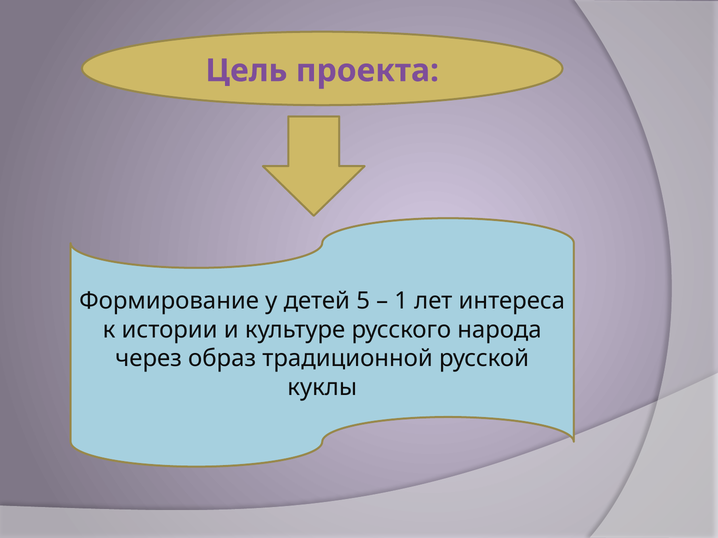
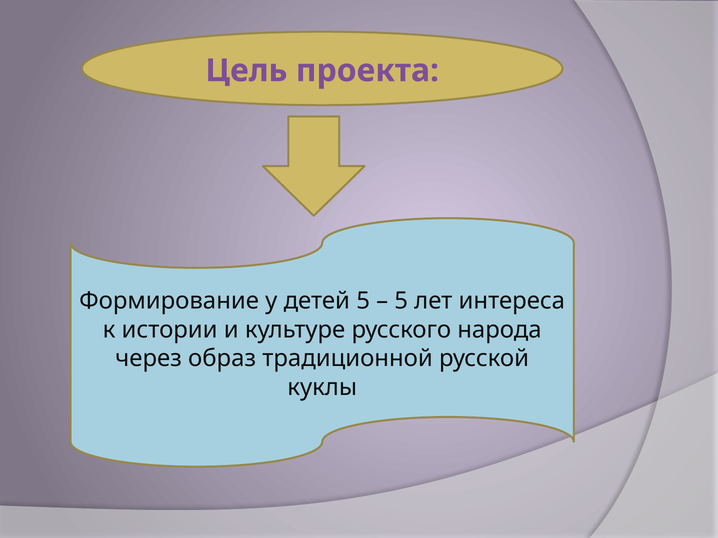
1 at (401, 301): 1 -> 5
